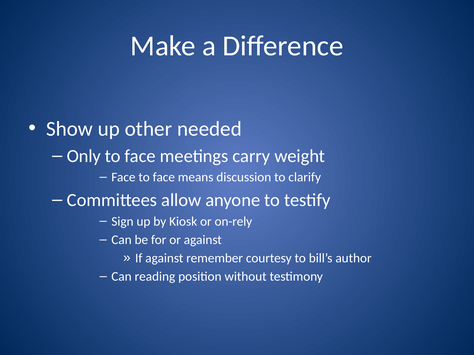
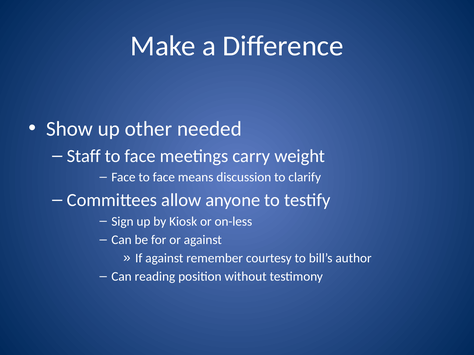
Only: Only -> Staff
on-rely: on-rely -> on-less
